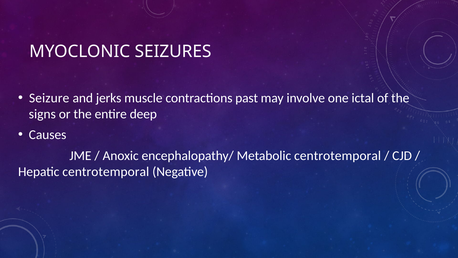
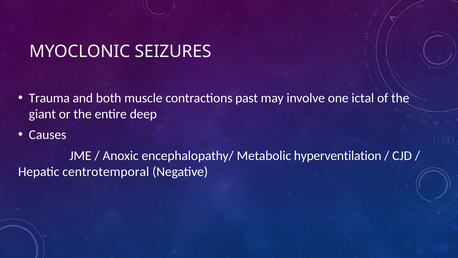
Seizure: Seizure -> Trauma
jerks: jerks -> both
signs: signs -> giant
Metabolic centrotemporal: centrotemporal -> hyperventilation
